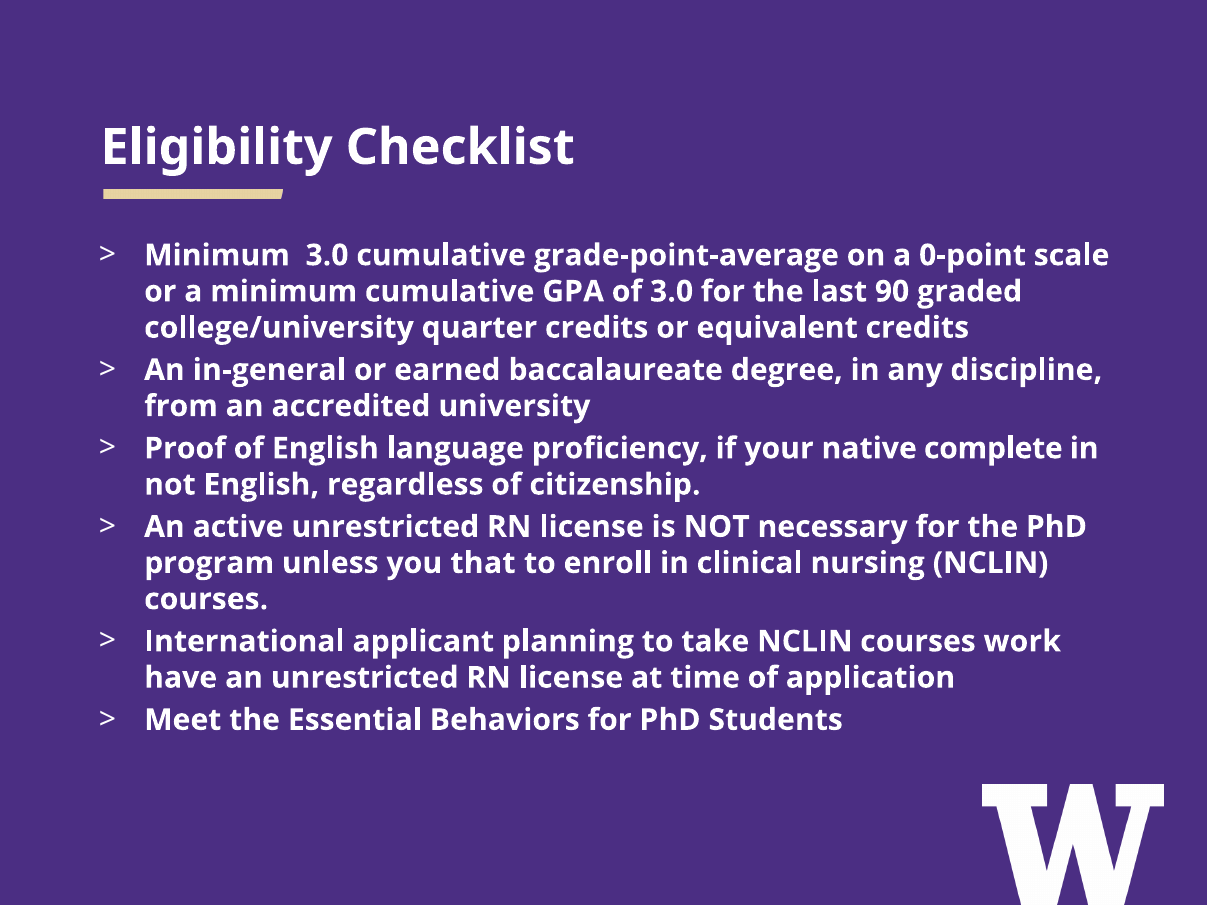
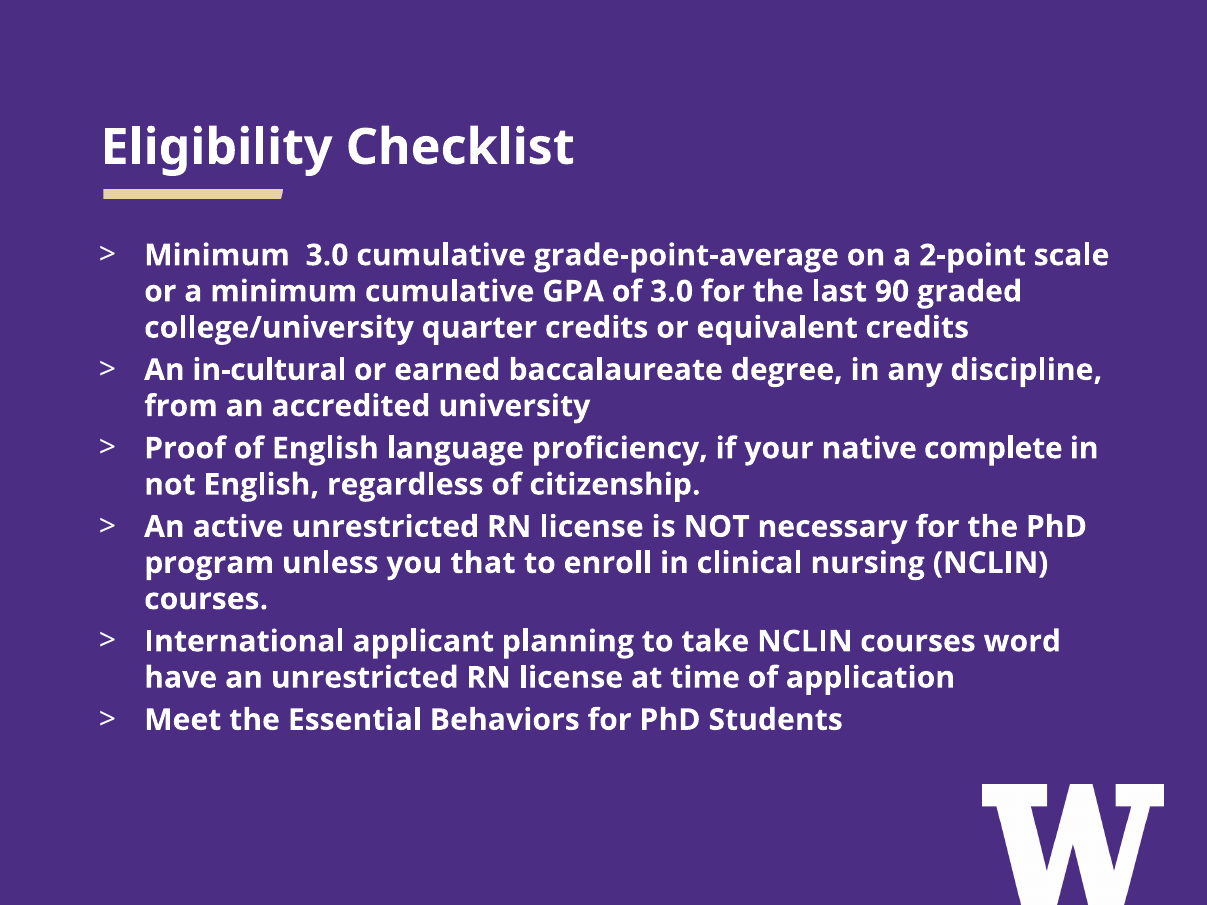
0-point: 0-point -> 2-point
in-general: in-general -> in-cultural
work: work -> word
